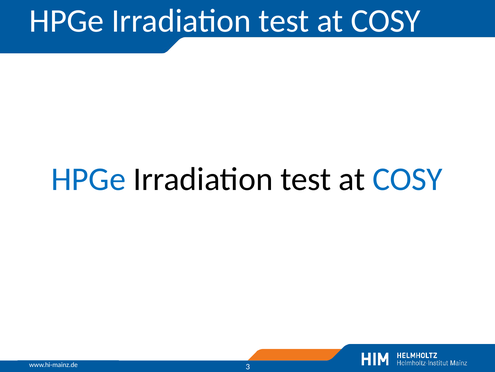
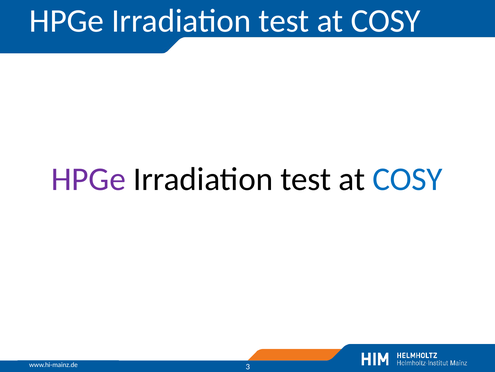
HPGe at (88, 179) colour: blue -> purple
